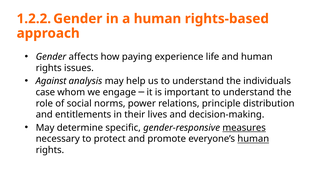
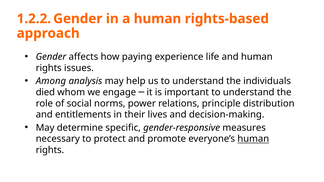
Against: Against -> Among
case: case -> died
measures underline: present -> none
